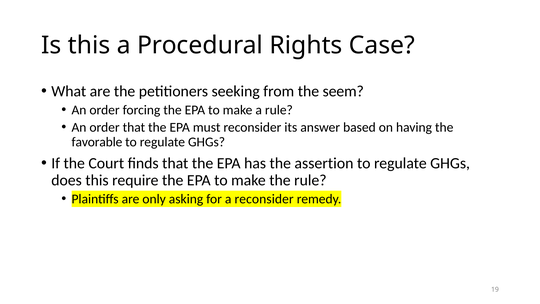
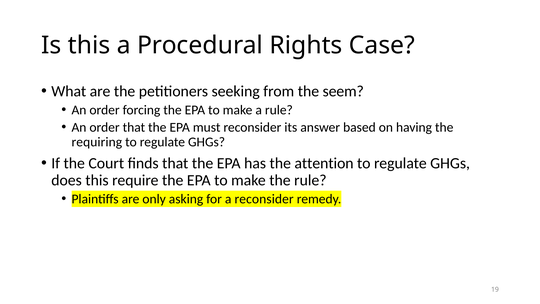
favorable: favorable -> requiring
assertion: assertion -> attention
